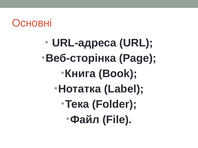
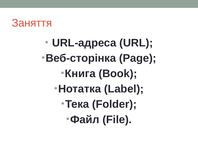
Основні: Основні -> Заняття
